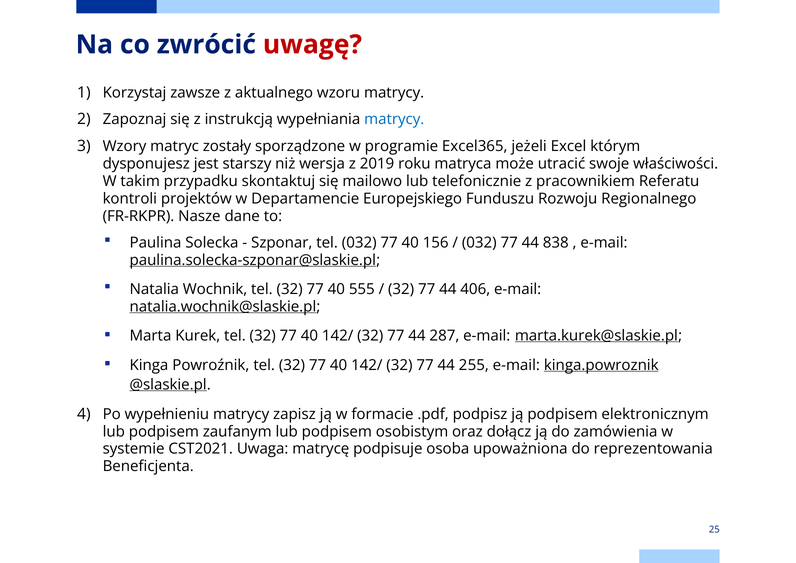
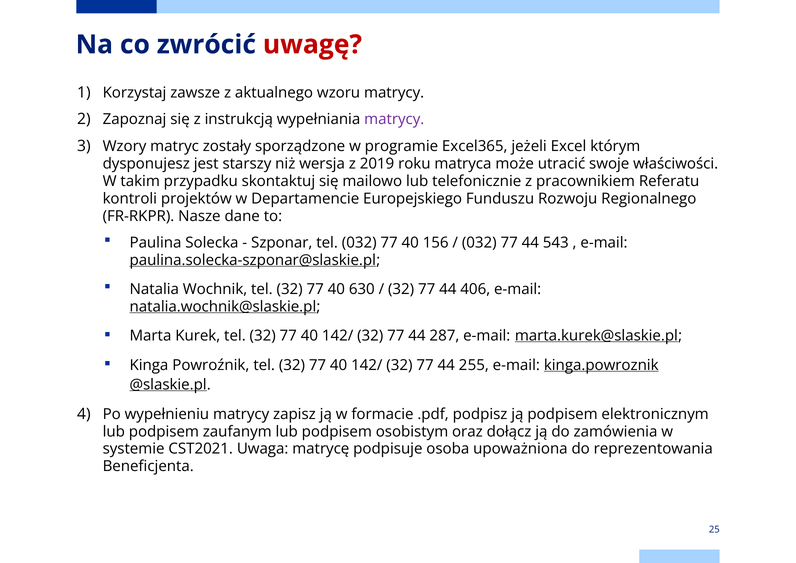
matrycy at (394, 119) colour: blue -> purple
838: 838 -> 543
555: 555 -> 630
